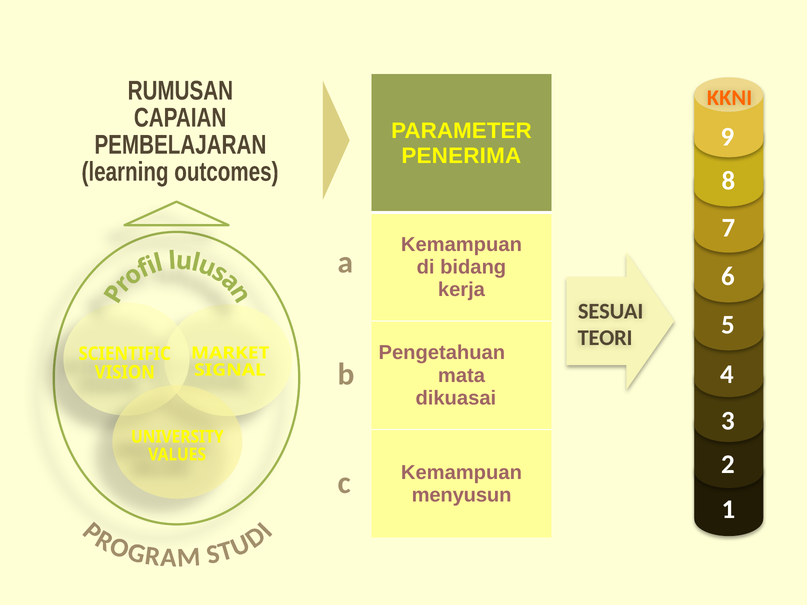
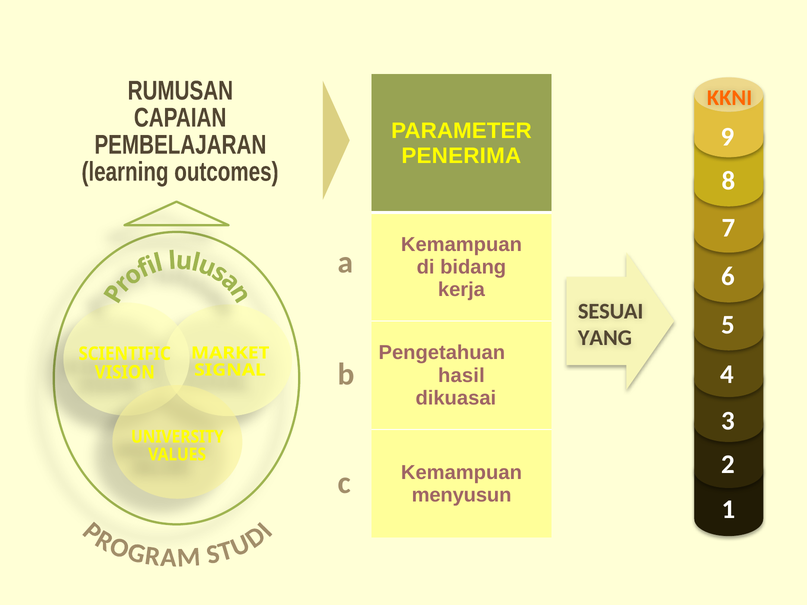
TEORI: TEORI -> YANG
mata: mata -> hasil
